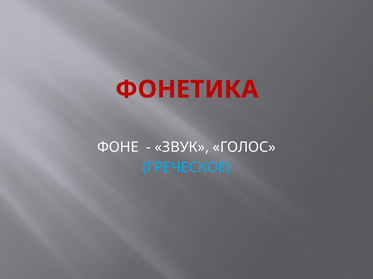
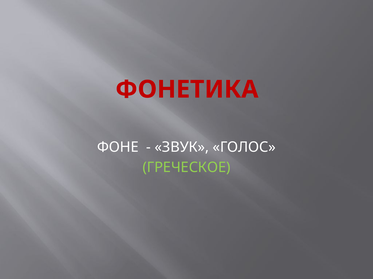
ГРЕЧЕСКОЕ colour: light blue -> light green
